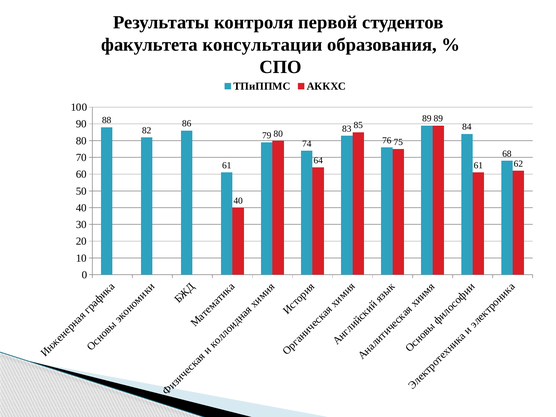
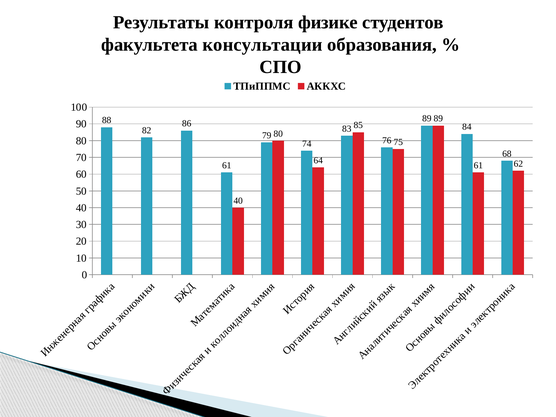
первой: первой -> физике
